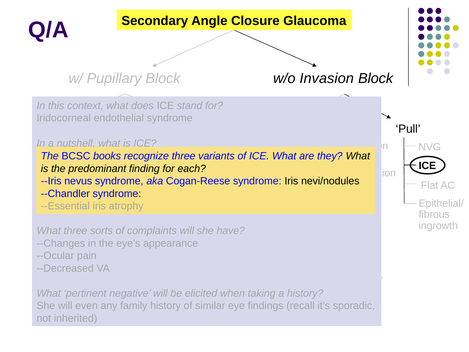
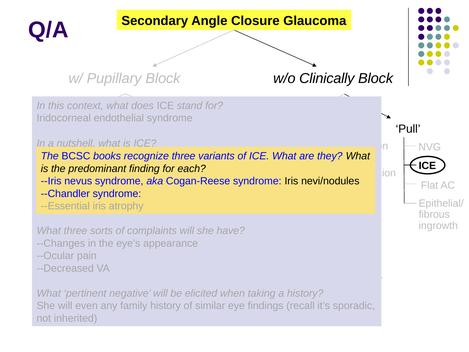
Invasion: Invasion -> Clinically
